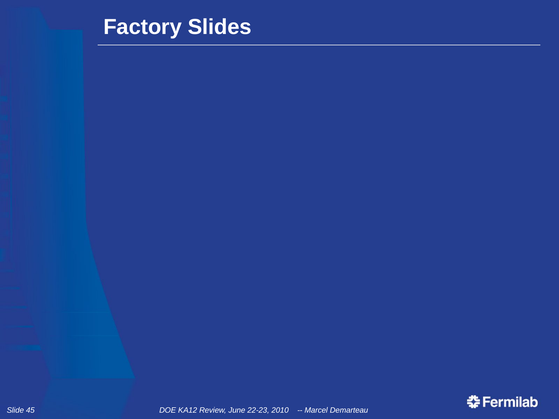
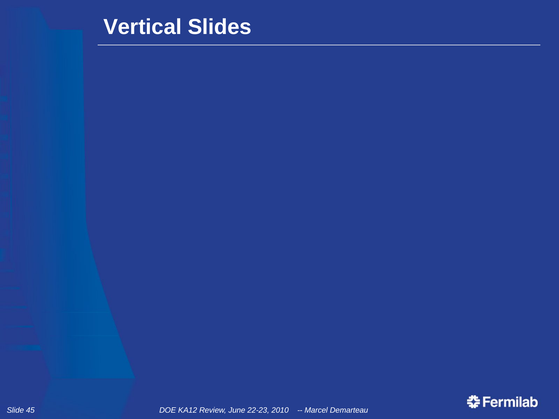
Factory: Factory -> Vertical
